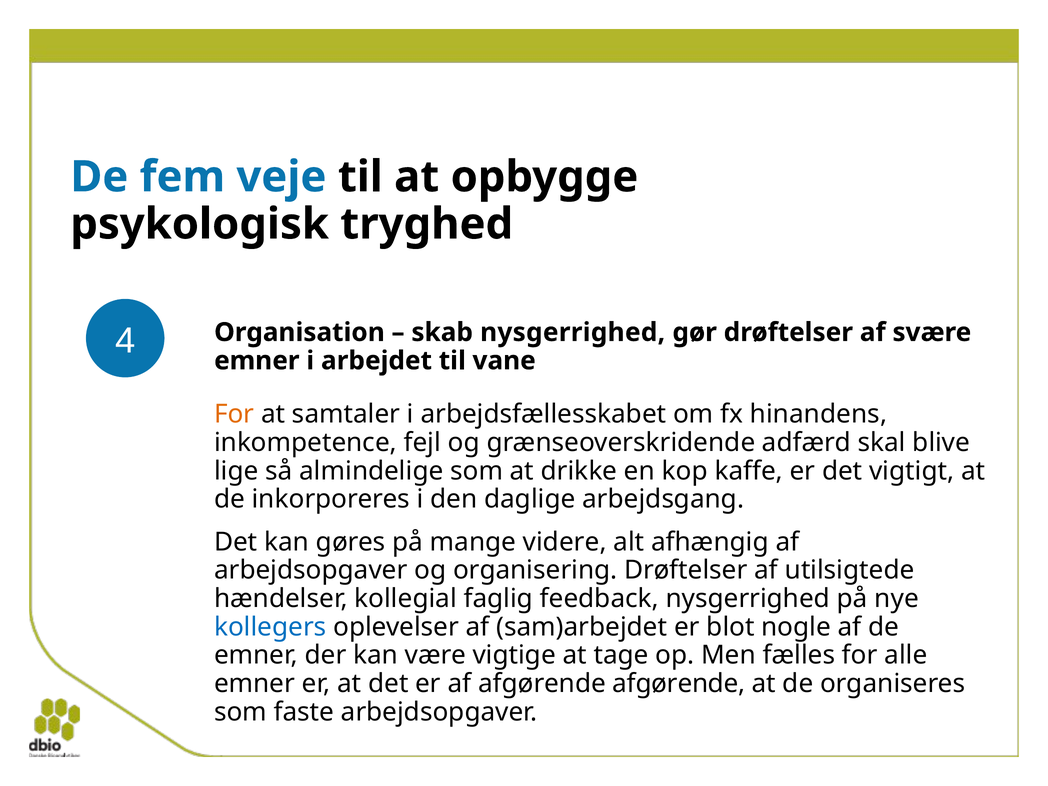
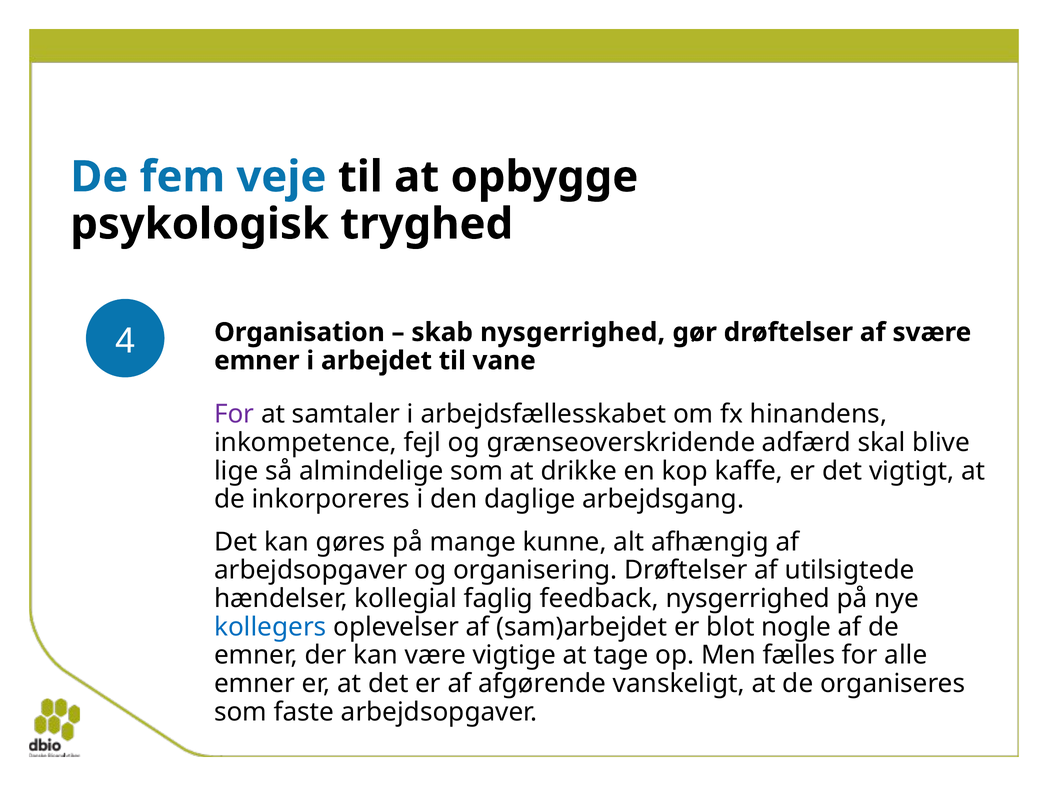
For at (234, 414) colour: orange -> purple
videre: videre -> kunne
afgørende afgørende: afgørende -> vanskeligt
